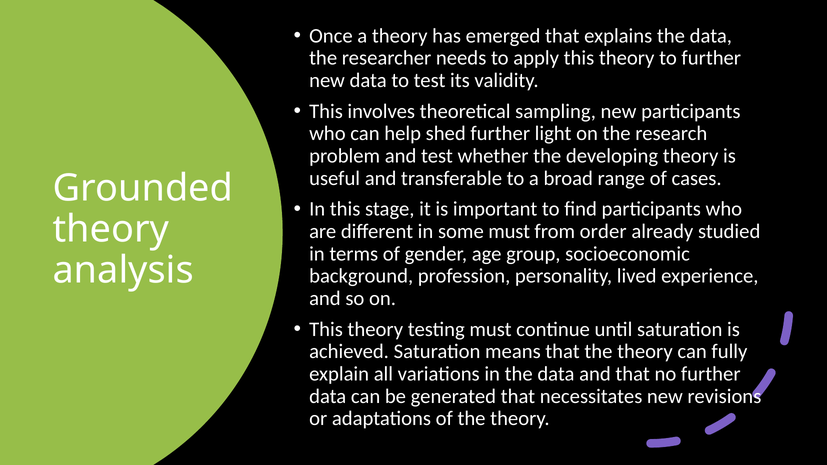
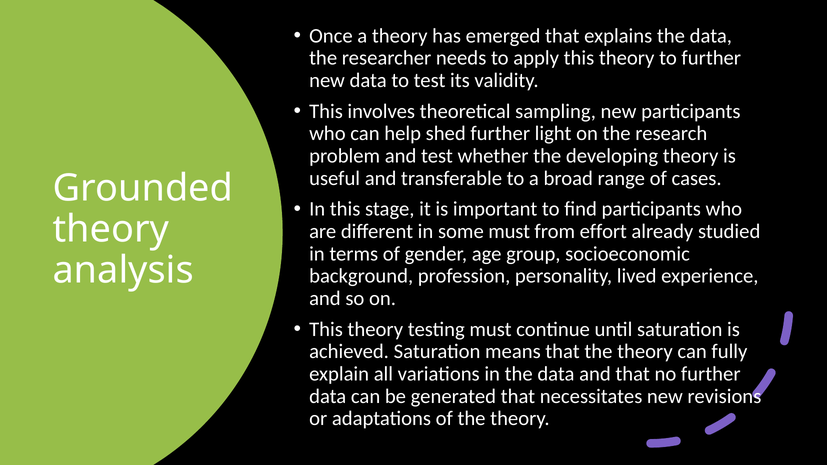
order: order -> effort
